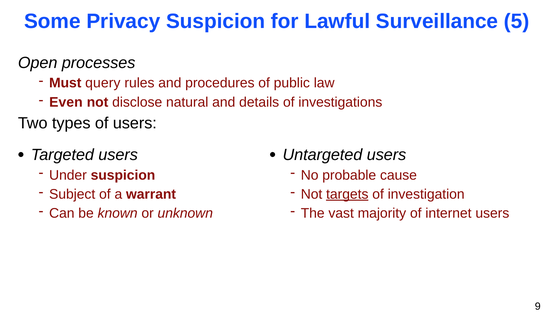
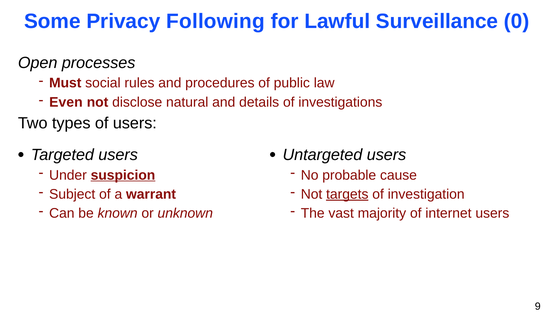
Privacy Suspicion: Suspicion -> Following
5: 5 -> 0
query: query -> social
suspicion at (123, 175) underline: none -> present
